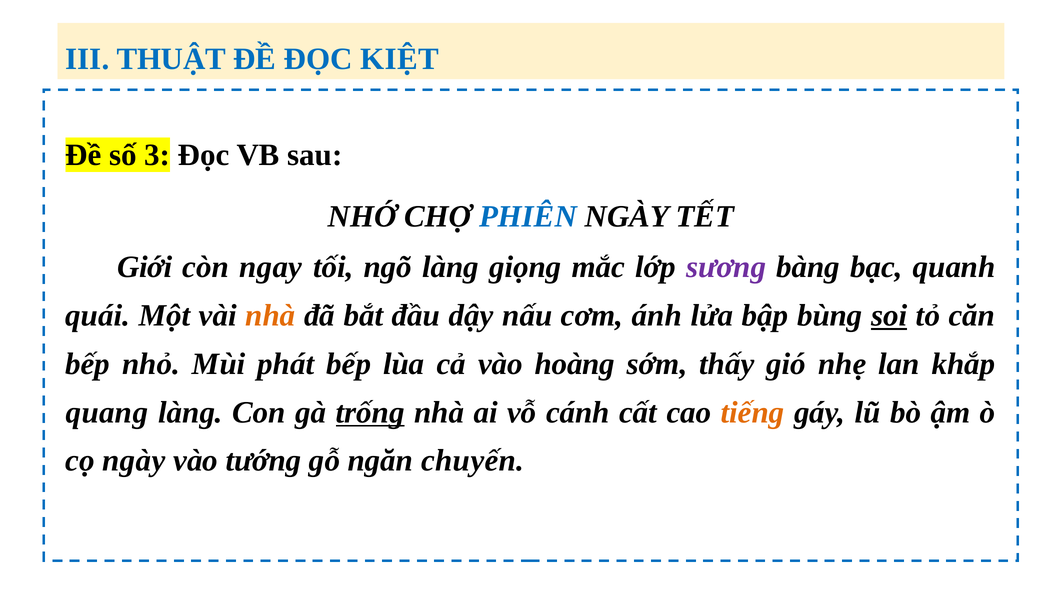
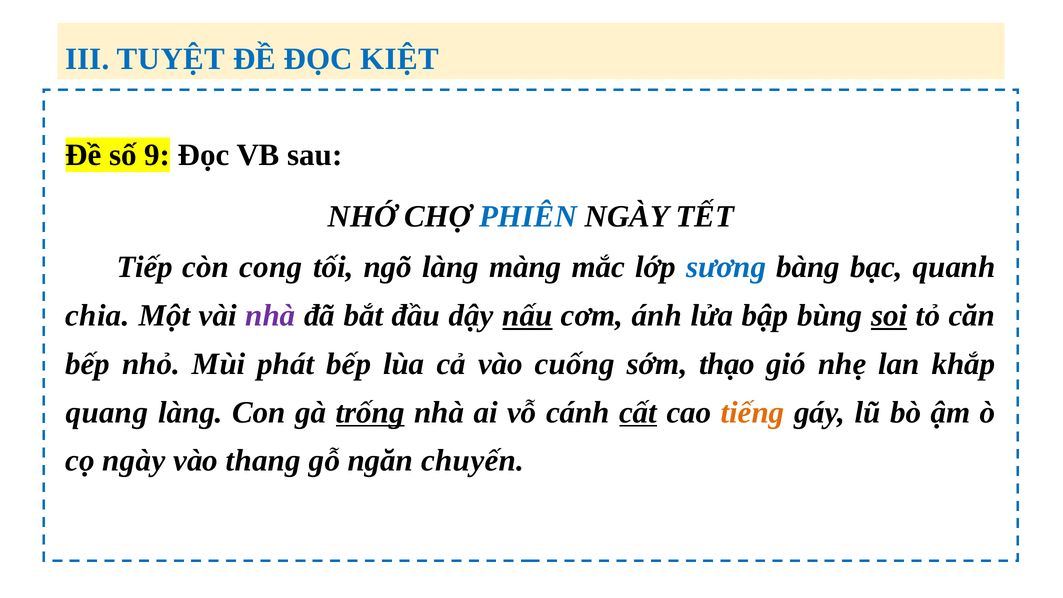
THUẬT: THUẬT -> TUYỆT
3: 3 -> 9
Giới: Giới -> Tiếp
ngay: ngay -> cong
giọng: giọng -> màng
sương colour: purple -> blue
quái: quái -> chia
nhà at (270, 316) colour: orange -> purple
nấu underline: none -> present
hoàng: hoàng -> cuống
thấy: thấy -> thạo
cất underline: none -> present
tướng: tướng -> thang
